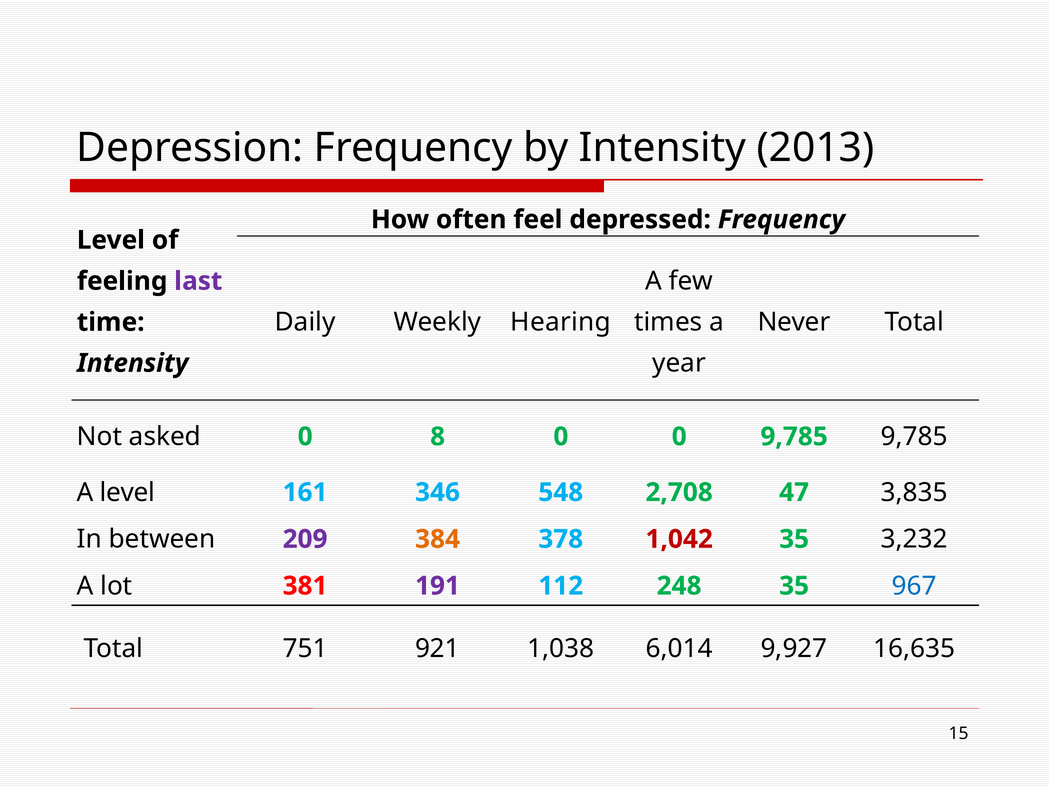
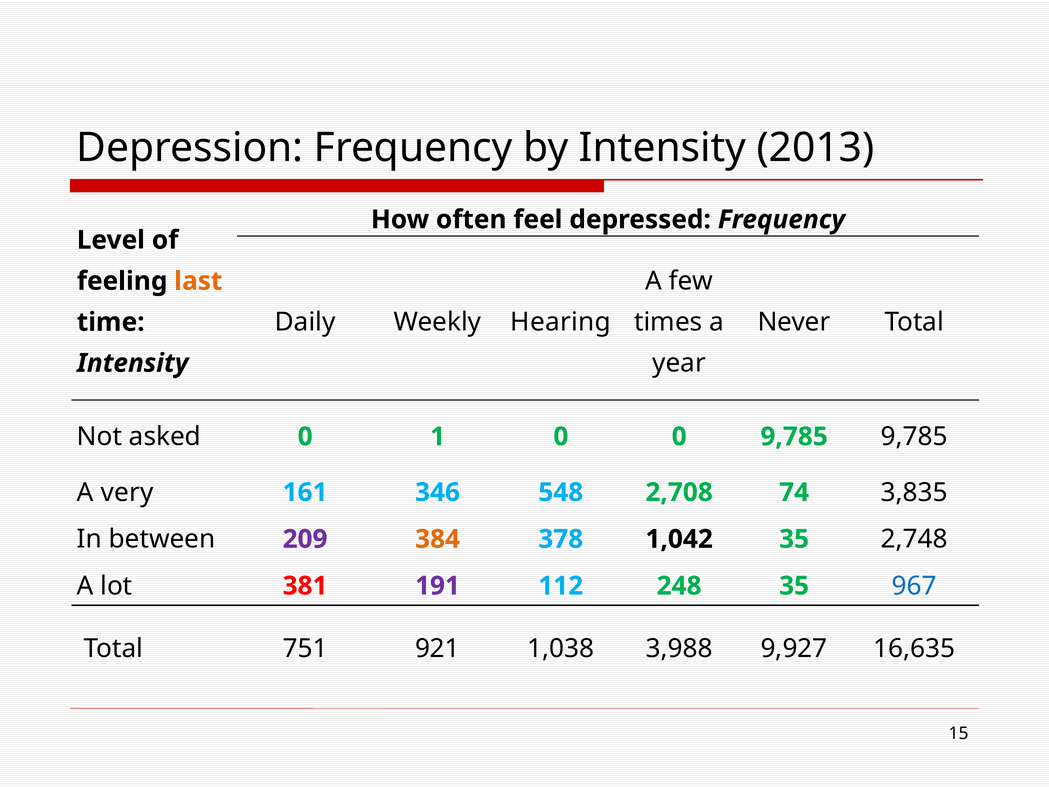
last colour: purple -> orange
8: 8 -> 1
A level: level -> very
47: 47 -> 74
1,042 colour: red -> black
3,232: 3,232 -> 2,748
6,014: 6,014 -> 3,988
